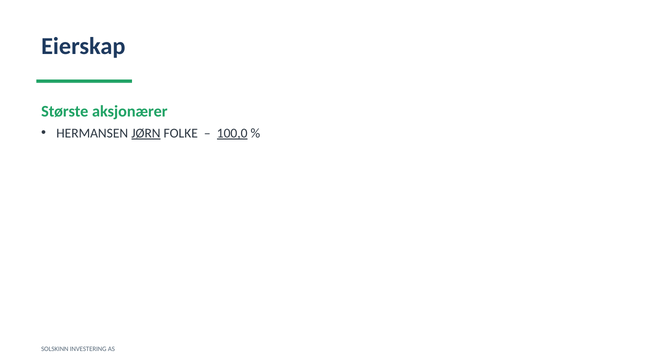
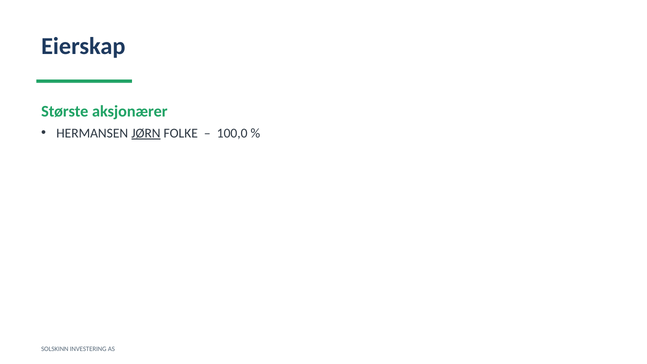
100,0 underline: present -> none
